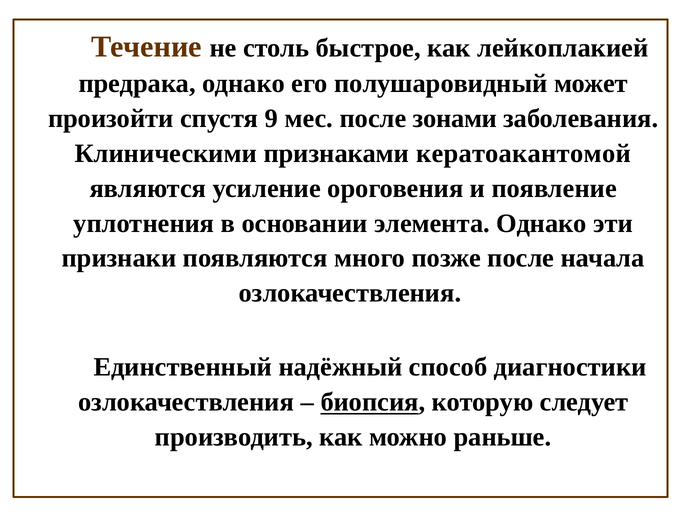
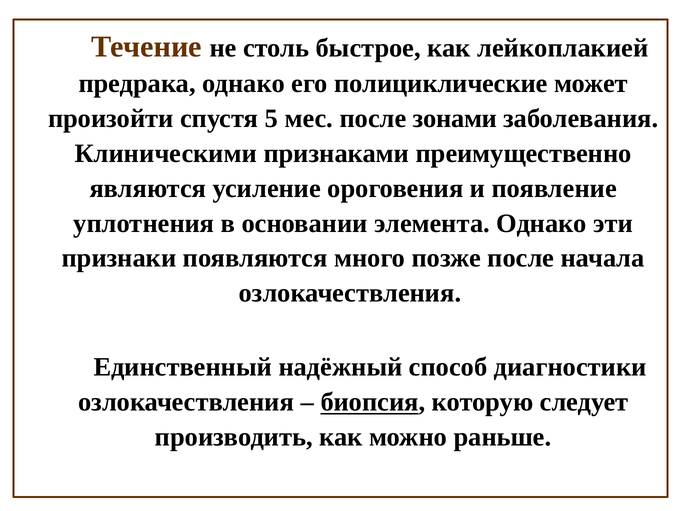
полушаровидный: полушаровидный -> полициклические
9: 9 -> 5
кератоакантомой: кератоакантомой -> преимущественно
